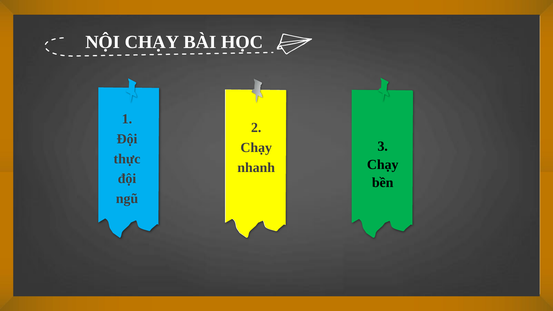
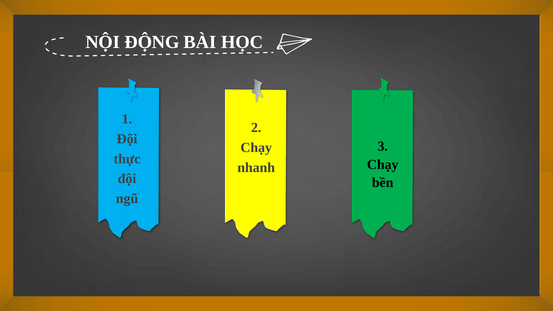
NỘI CHẠY: CHẠY -> ĐỘNG
